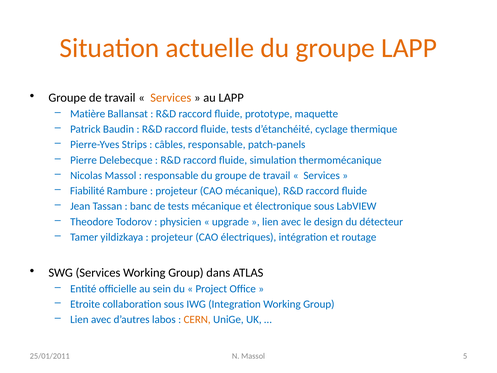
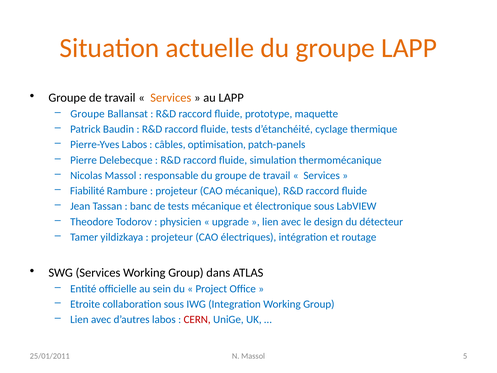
Matière at (88, 114): Matière -> Groupe
Pierre-Yves Strips: Strips -> Labos
câbles responsable: responsable -> optimisation
CERN colour: orange -> red
